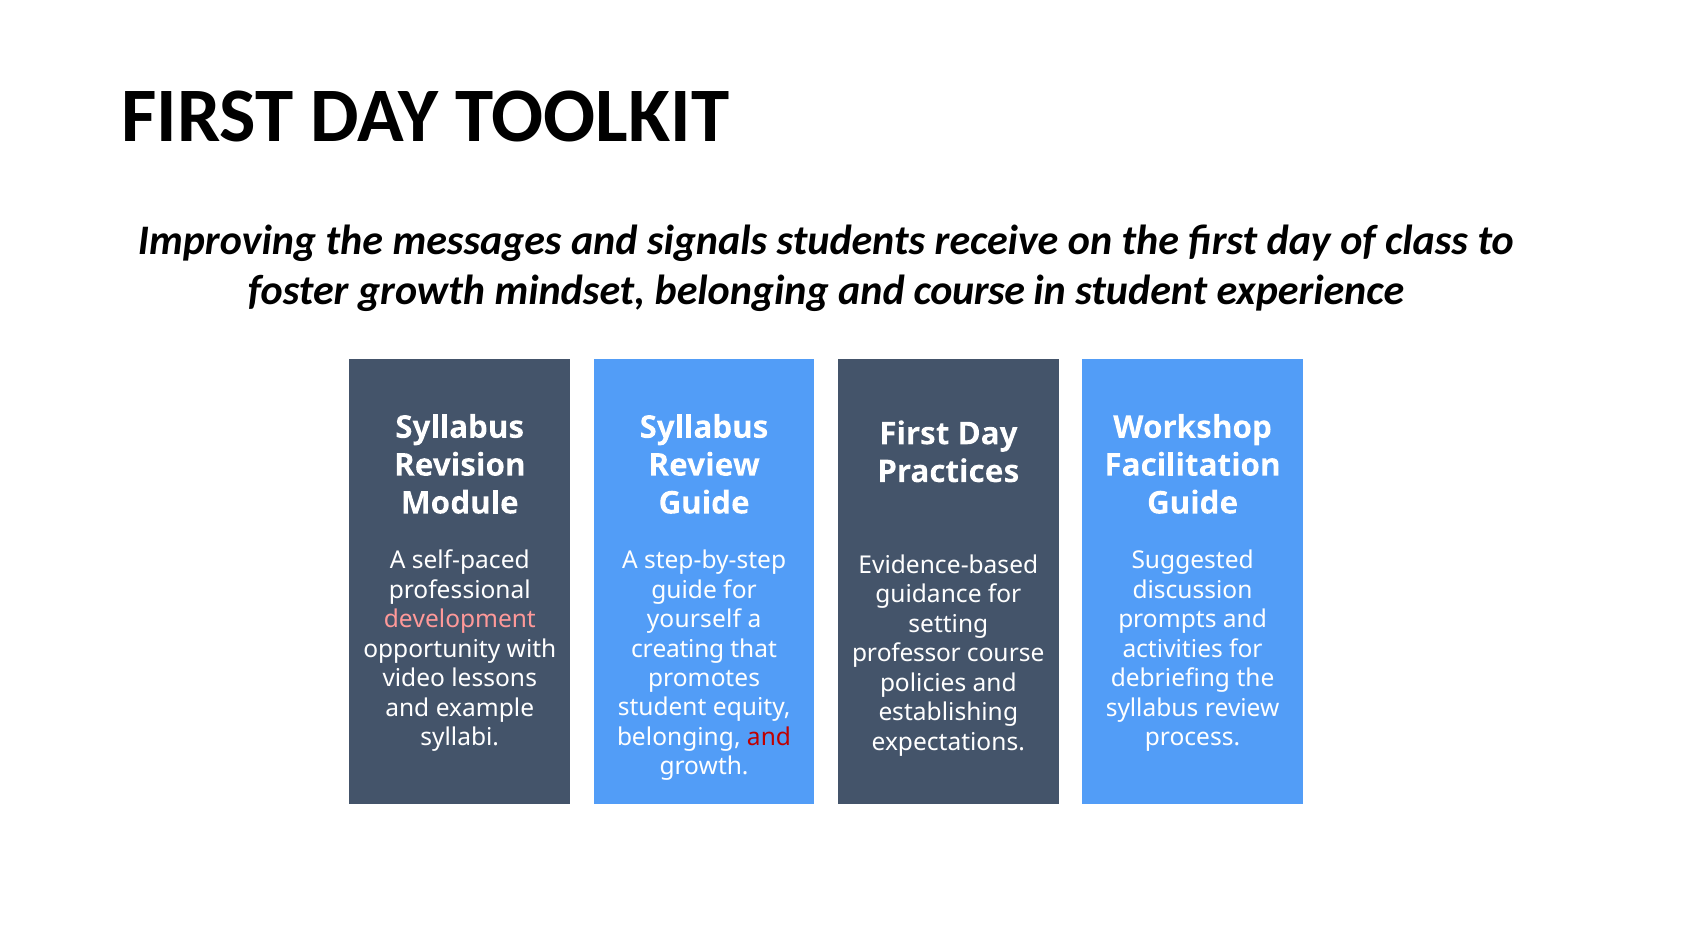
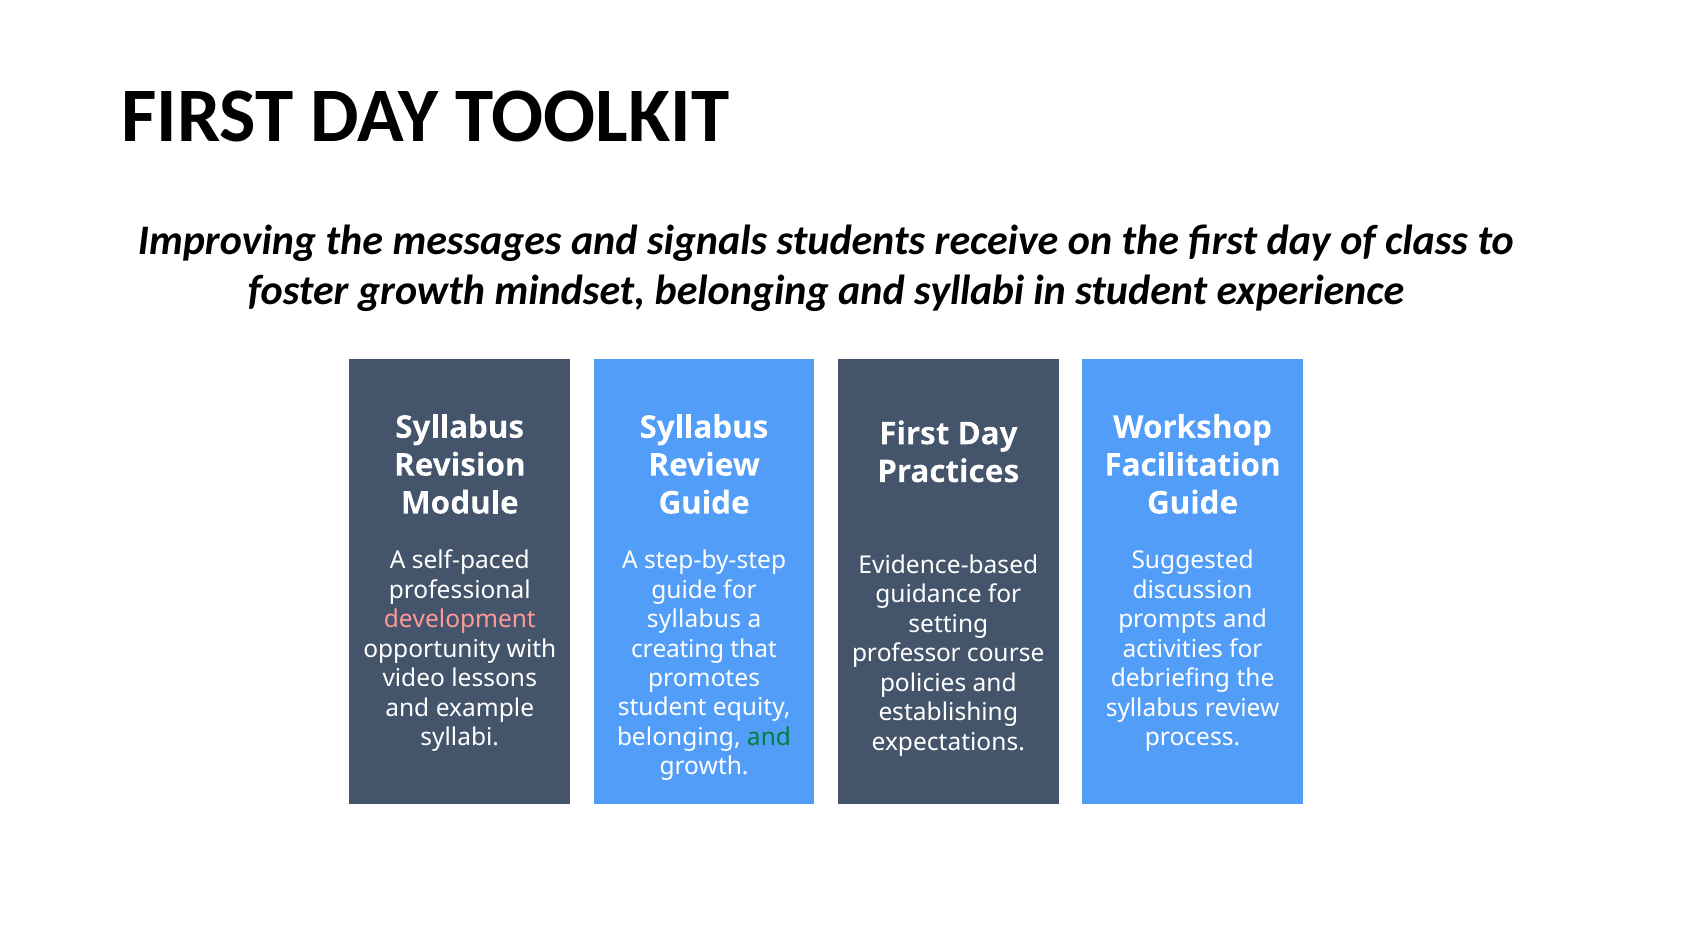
and course: course -> syllabi
yourself at (694, 619): yourself -> syllabus
and at (769, 737) colour: red -> green
